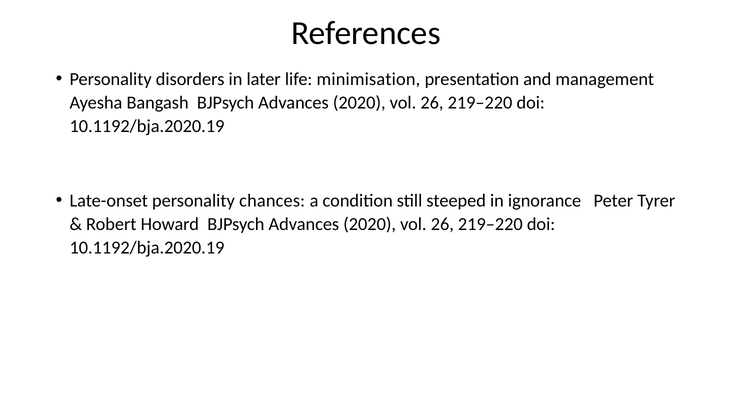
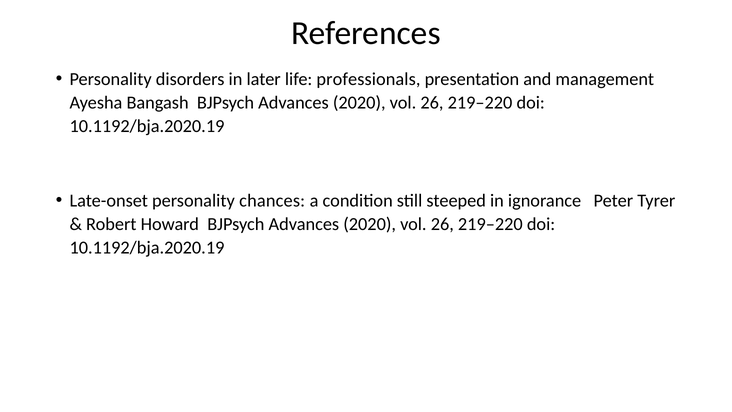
minimisation: minimisation -> professionals
